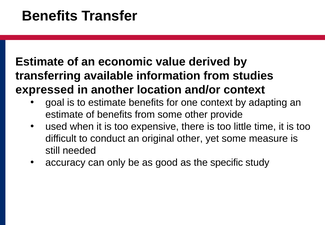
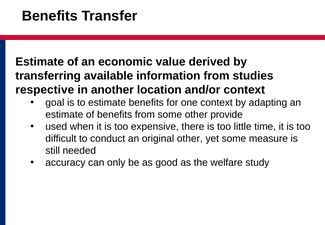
expressed: expressed -> respective
specific: specific -> welfare
